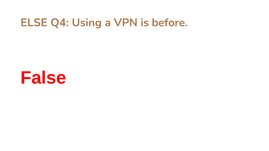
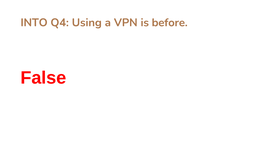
ELSE: ELSE -> INTO
